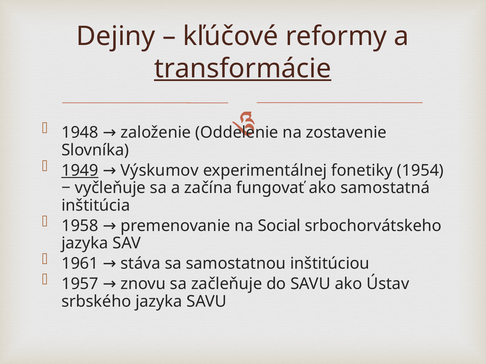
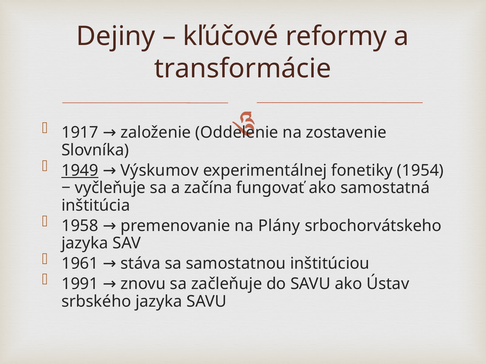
transformácie underline: present -> none
1948: 1948 -> 1917
Social: Social -> Plány
1957: 1957 -> 1991
